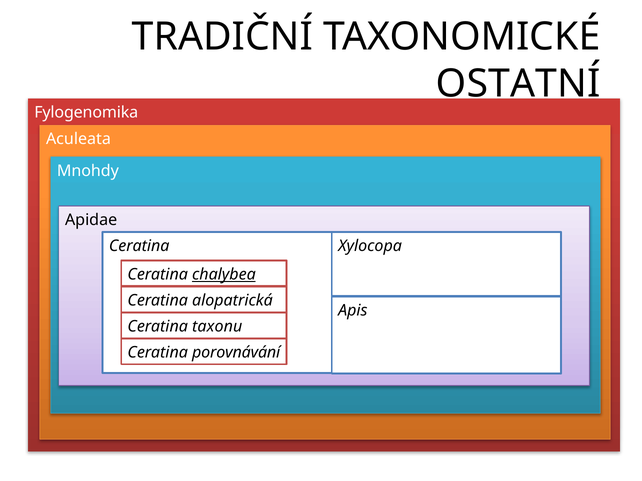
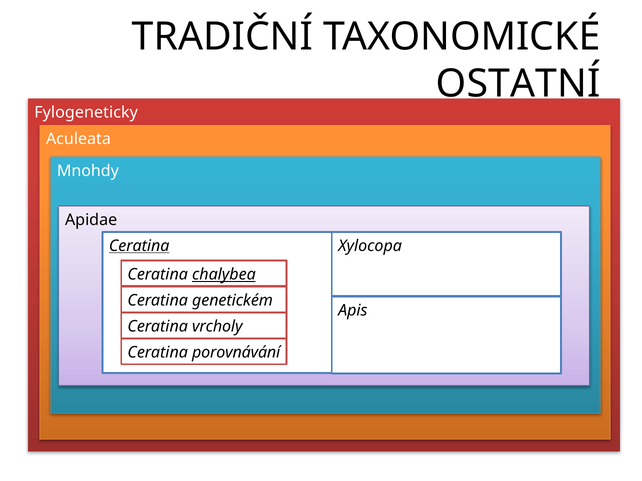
Fylogenomika: Fylogenomika -> Fylogeneticky
Ceratina at (139, 246) underline: none -> present
alopatrická: alopatrická -> genetickém
taxonu: taxonu -> vrcholy
